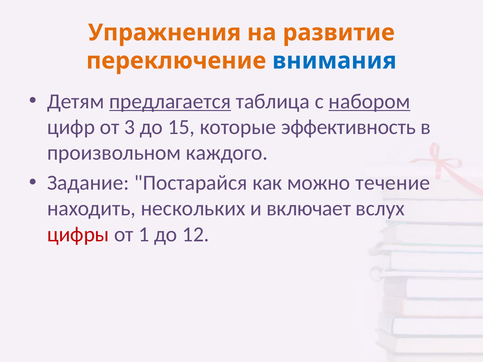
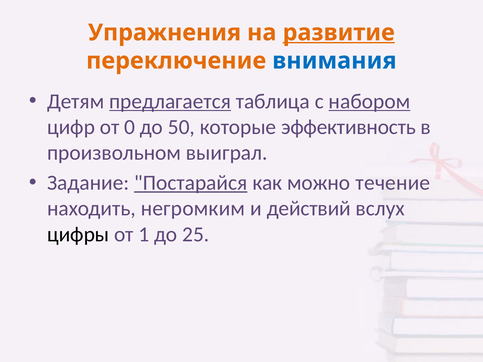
развитие underline: none -> present
3: 3 -> 0
15: 15 -> 50
каждого: каждого -> выиграл
Постарайся underline: none -> present
нескольких: нескольких -> негромким
включает: включает -> действий
цифры colour: red -> black
12: 12 -> 25
